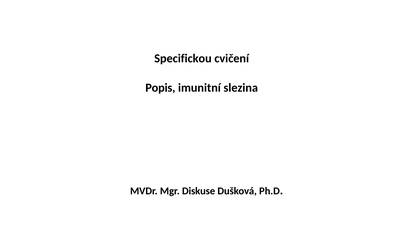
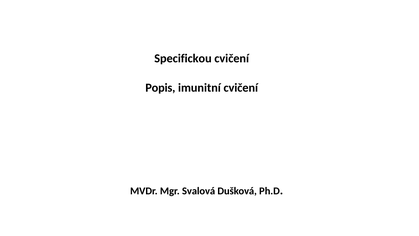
imunitní slezina: slezina -> cvičení
Diskuse: Diskuse -> Svalová
